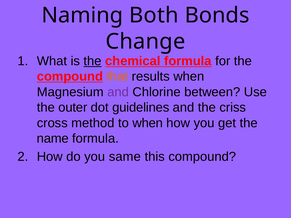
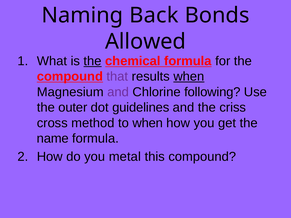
Both: Both -> Back
Change: Change -> Allowed
that colour: orange -> purple
when at (189, 77) underline: none -> present
between: between -> following
same: same -> metal
